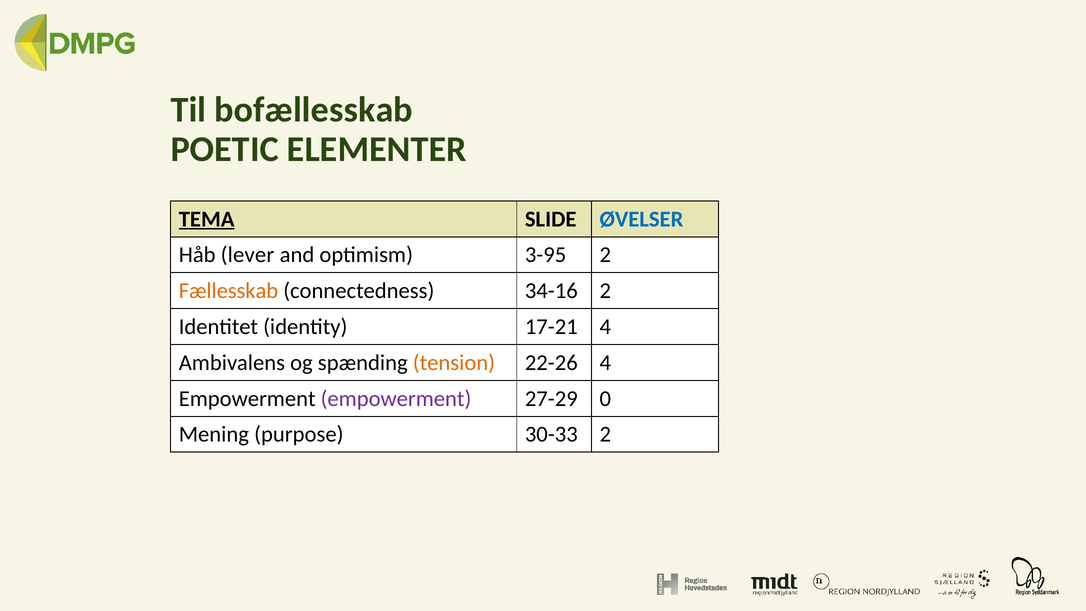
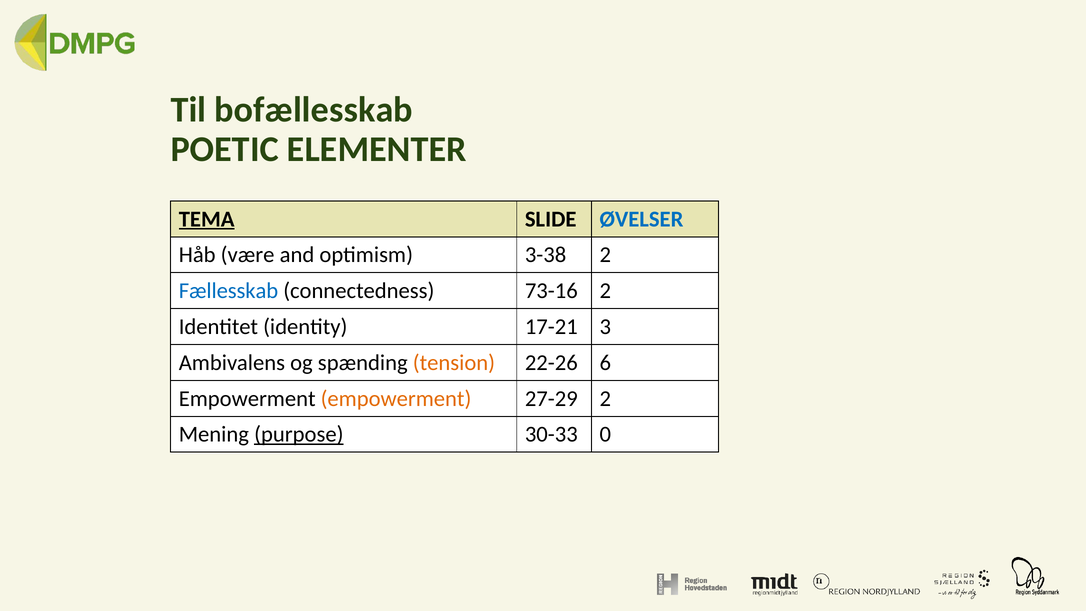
lever: lever -> være
3-95: 3-95 -> 3-38
Fællesskab colour: orange -> blue
34-16: 34-16 -> 73-16
17-21 4: 4 -> 3
22-26 4: 4 -> 6
empowerment at (396, 398) colour: purple -> orange
27-29 0: 0 -> 2
purpose underline: none -> present
30-33 2: 2 -> 0
